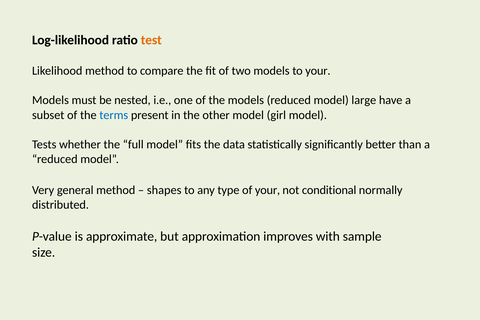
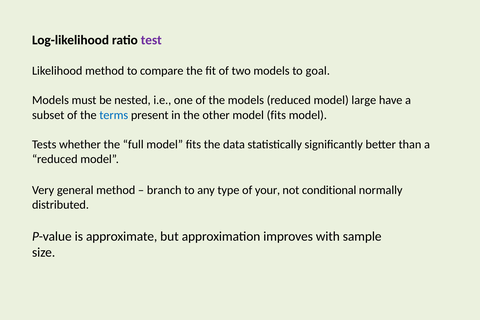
test colour: orange -> purple
to your: your -> goal
other model girl: girl -> fits
shapes: shapes -> branch
